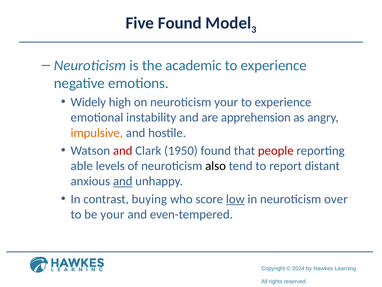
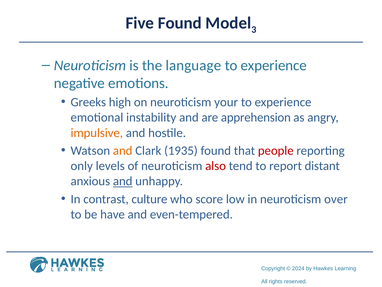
academic: academic -> language
Widely: Widely -> Greeks
and at (123, 150) colour: red -> orange
1950: 1950 -> 1935
able: able -> only
also colour: black -> red
buying: buying -> culture
low underline: present -> none
be your: your -> have
